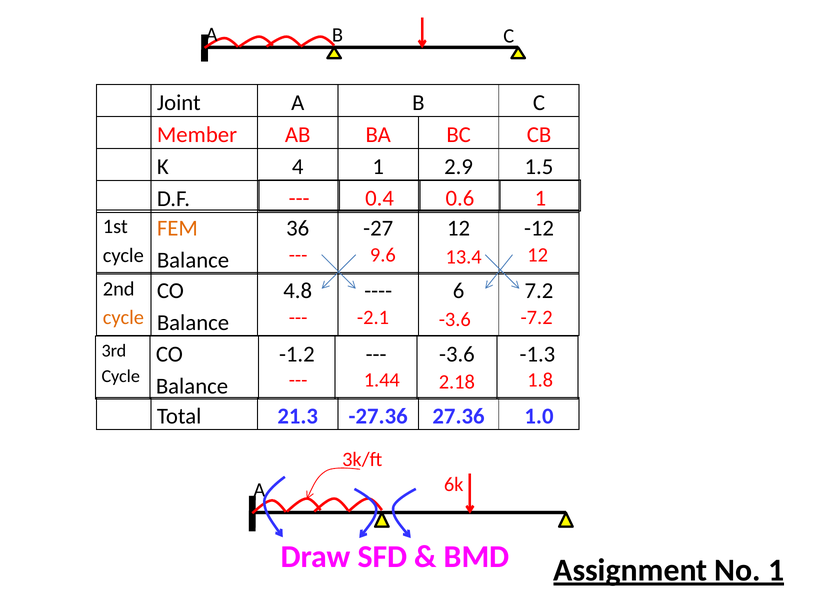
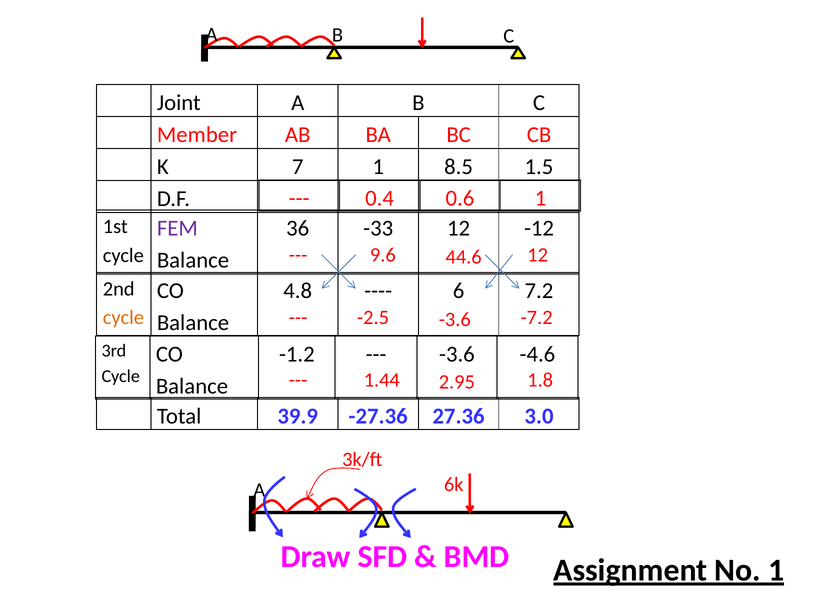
4: 4 -> 7
2.9: 2.9 -> 8.5
FEM colour: orange -> purple
-27: -27 -> -33
13.4: 13.4 -> 44.6
-2.1: -2.1 -> -2.5
-1.3: -1.3 -> -4.6
2.18: 2.18 -> 2.95
21.3: 21.3 -> 39.9
1.0: 1.0 -> 3.0
